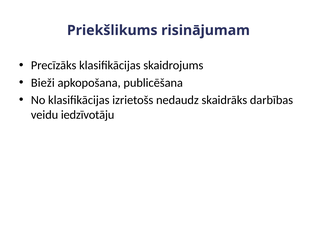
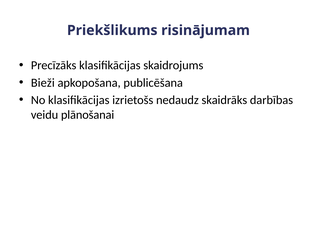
iedzīvotāju: iedzīvotāju -> plānošanai
